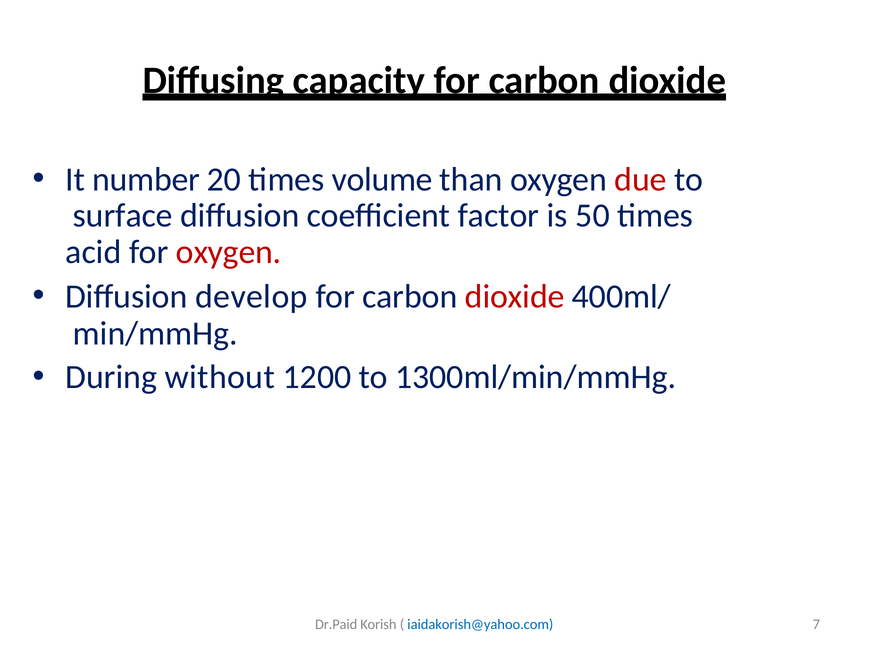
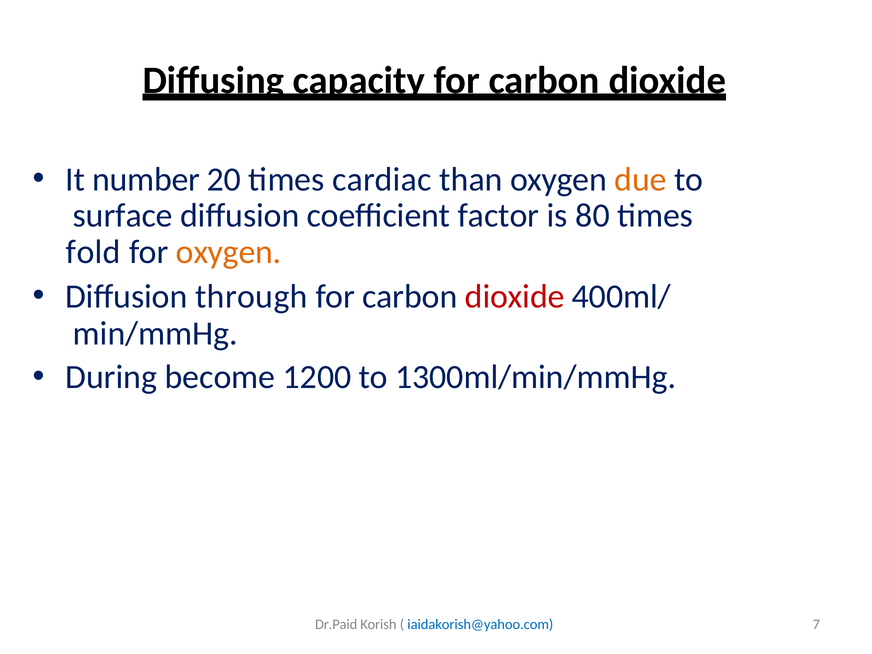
volume: volume -> cardiac
due colour: red -> orange
50: 50 -> 80
acid: acid -> fold
oxygen at (229, 252) colour: red -> orange
develop: develop -> through
without: without -> become
